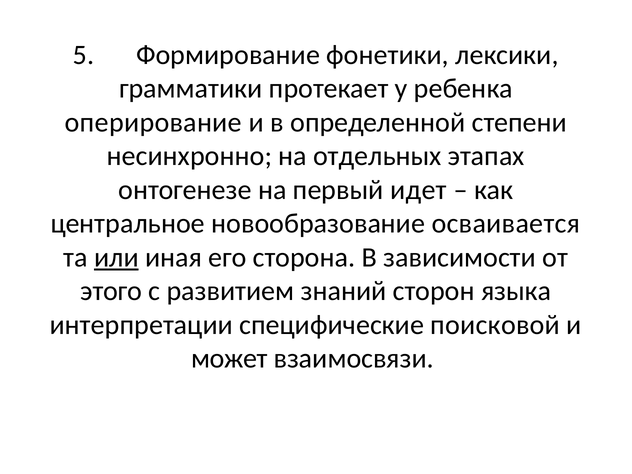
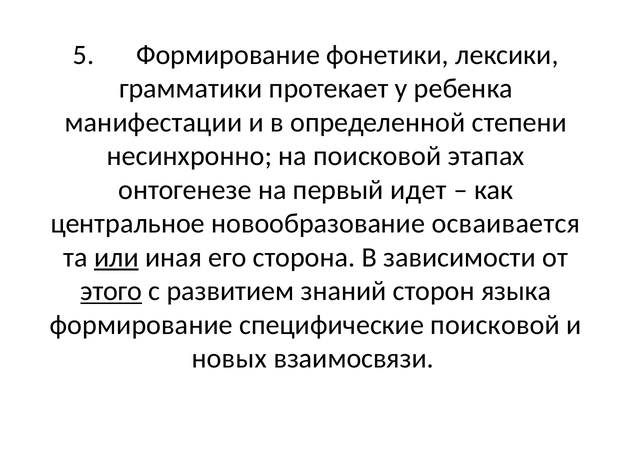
оперирование: оперирование -> манифестации
на отдельных: отдельных -> поисковой
этого underline: none -> present
интерпретации at (141, 325): интерпретации -> формирование
может: может -> новых
